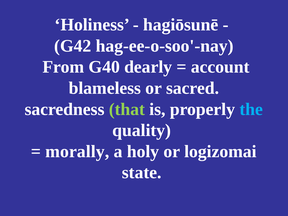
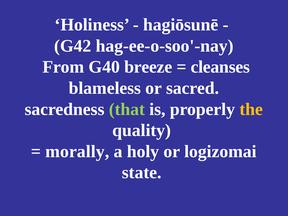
dearly: dearly -> breeze
account: account -> cleanses
the colour: light blue -> yellow
